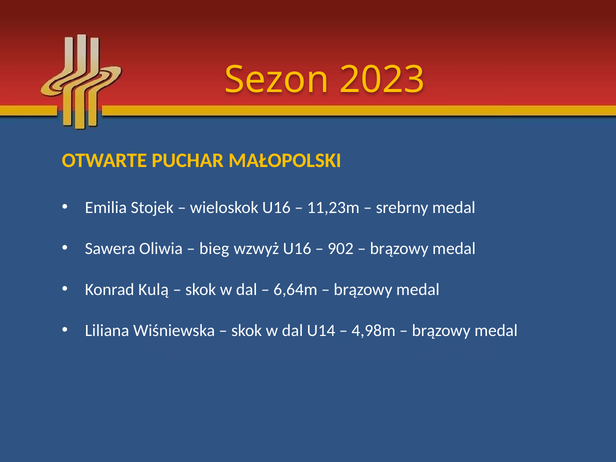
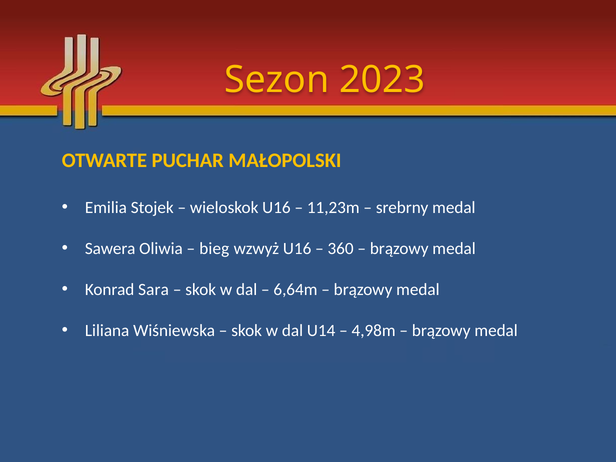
902: 902 -> 360
Kulą: Kulą -> Sara
